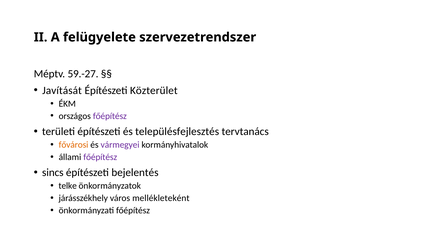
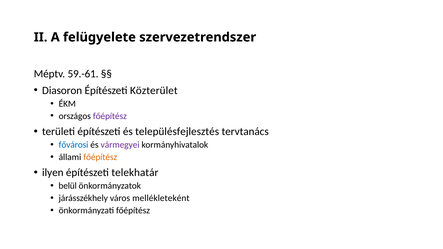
59.-27: 59.-27 -> 59.-61
Javítását: Javítását -> Diasoron
fővárosi colour: orange -> blue
főépítész at (100, 157) colour: purple -> orange
sincs: sincs -> ilyen
bejelentés: bejelentés -> telekhatár
telke: telke -> belül
